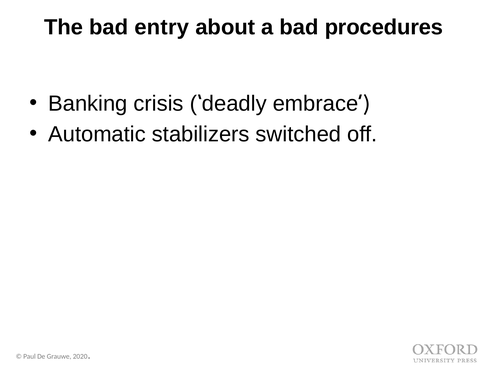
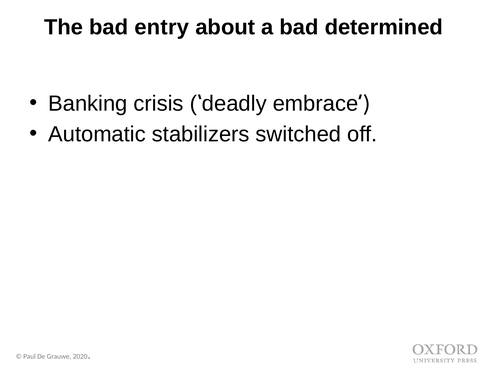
procedures: procedures -> determined
